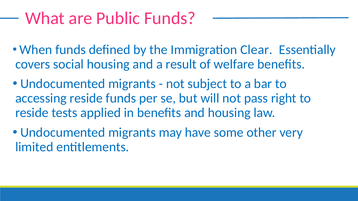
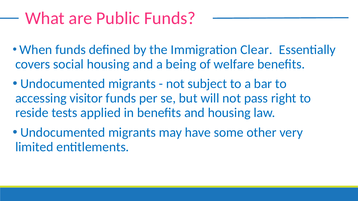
result: result -> being
accessing reside: reside -> visitor
